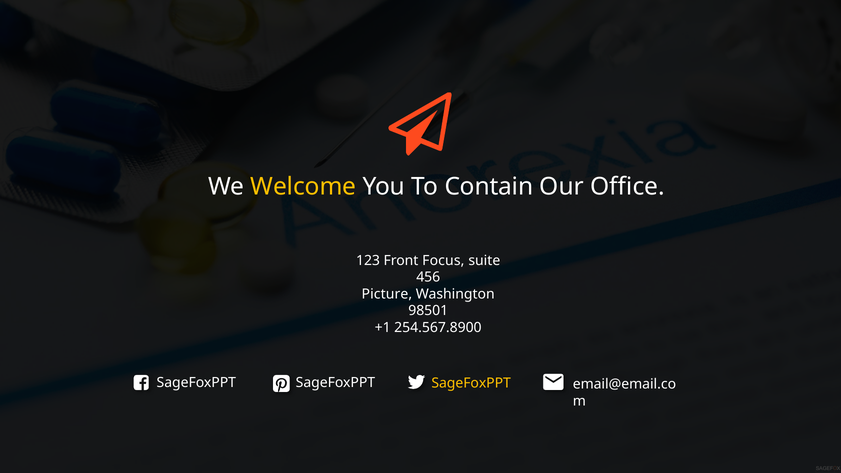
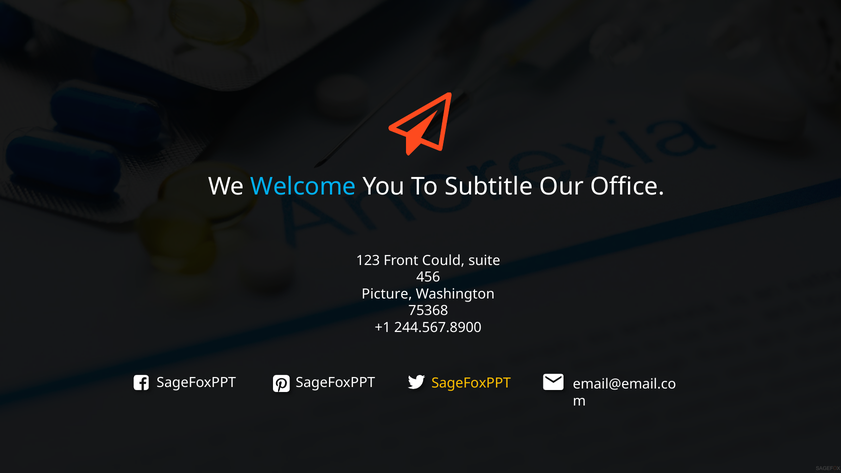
Welcome colour: yellow -> light blue
Contain: Contain -> Subtitle
Focus: Focus -> Could
98501: 98501 -> 75368
254.567.8900: 254.567.8900 -> 244.567.8900
